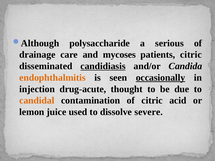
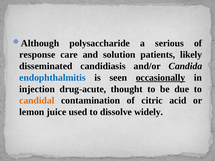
drainage: drainage -> response
mycoses: mycoses -> solution
patients citric: citric -> likely
candidiasis underline: present -> none
endophthalmitis colour: orange -> blue
severe: severe -> widely
